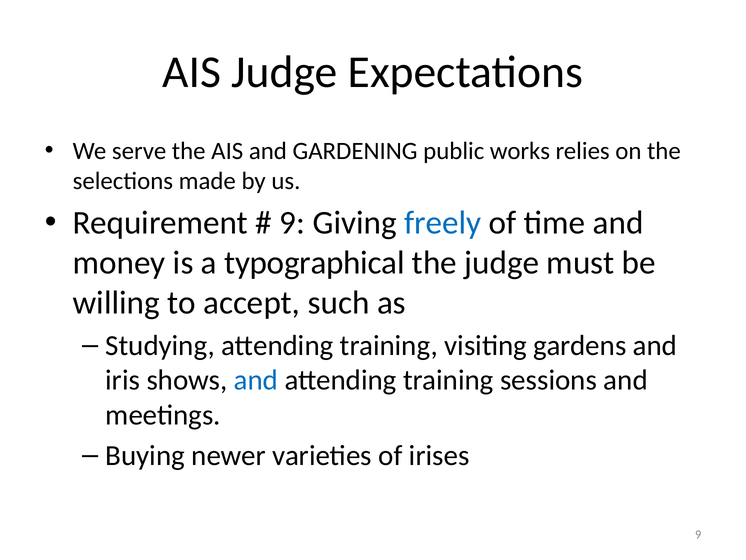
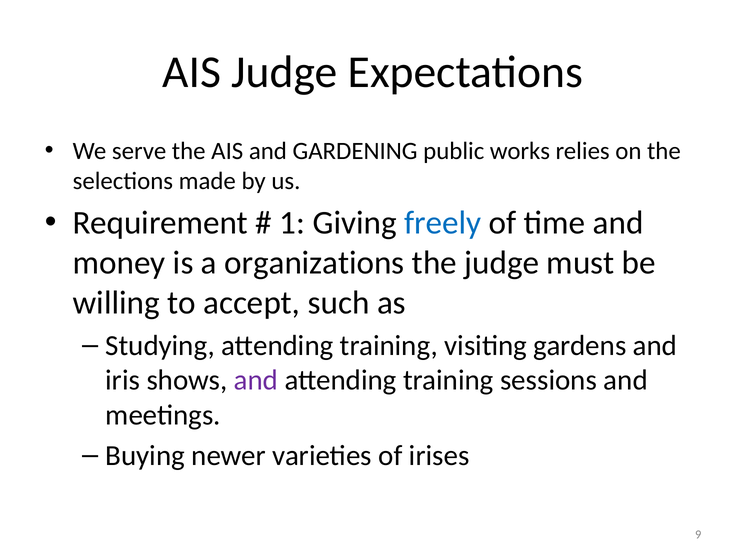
9 at (292, 223): 9 -> 1
typographical: typographical -> organizations
and at (256, 380) colour: blue -> purple
